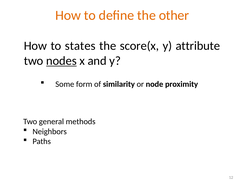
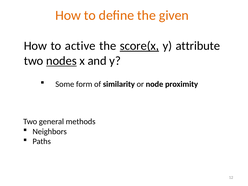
other: other -> given
states: states -> active
score(x underline: none -> present
